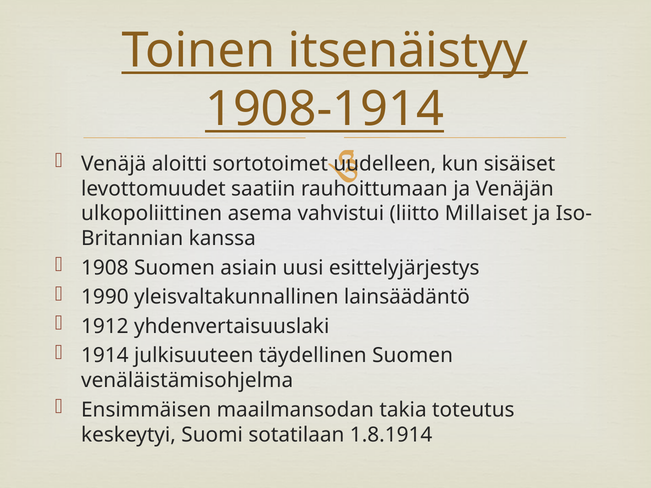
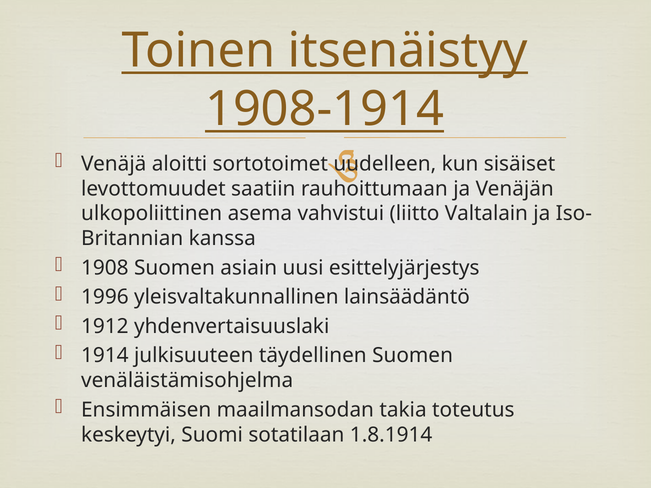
Millaiset: Millaiset -> Valtalain
1990: 1990 -> 1996
